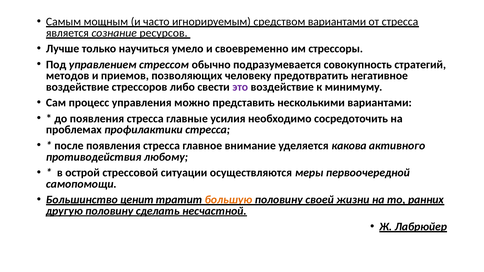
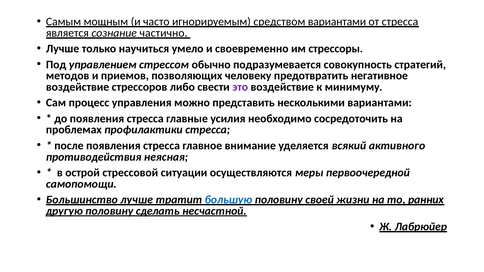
ресурсов: ресурсов -> частично
какова: какова -> всякий
любому: любому -> неясная
Большинство ценит: ценит -> лучше
большую colour: orange -> blue
